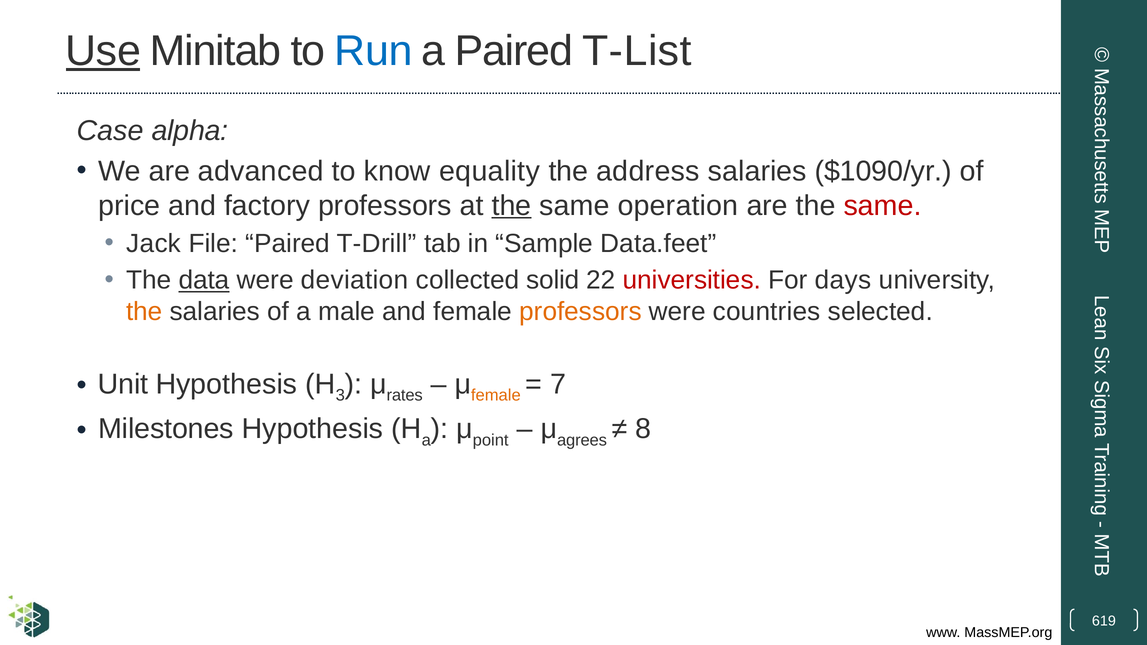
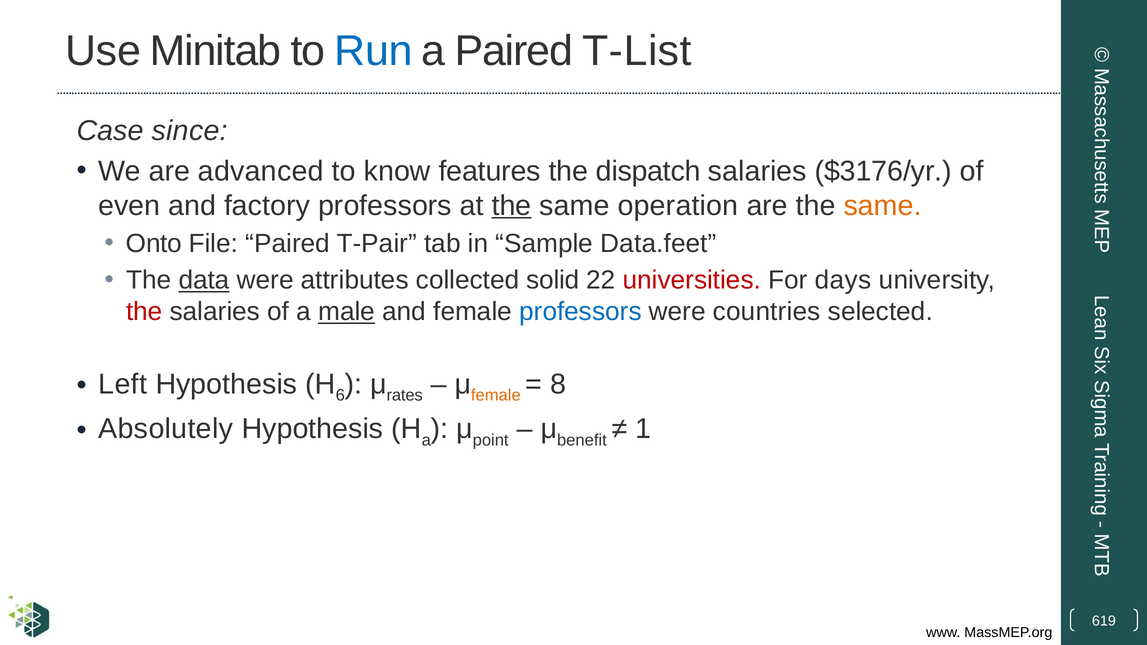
Use underline: present -> none
alpha: alpha -> since
equality: equality -> features
address: address -> dispatch
$1090/yr: $1090/yr -> $3176/yr
price: price -> even
same at (883, 206) colour: red -> orange
Jack: Jack -> Onto
T-Drill: T-Drill -> T-Pair
deviation: deviation -> attributes
the at (144, 312) colour: orange -> red
male underline: none -> present
professors at (580, 312) colour: orange -> blue
Unit: Unit -> Left
3: 3 -> 6
7: 7 -> 8
Milestones: Milestones -> Absolutely
agrees: agrees -> benefit
8: 8 -> 1
